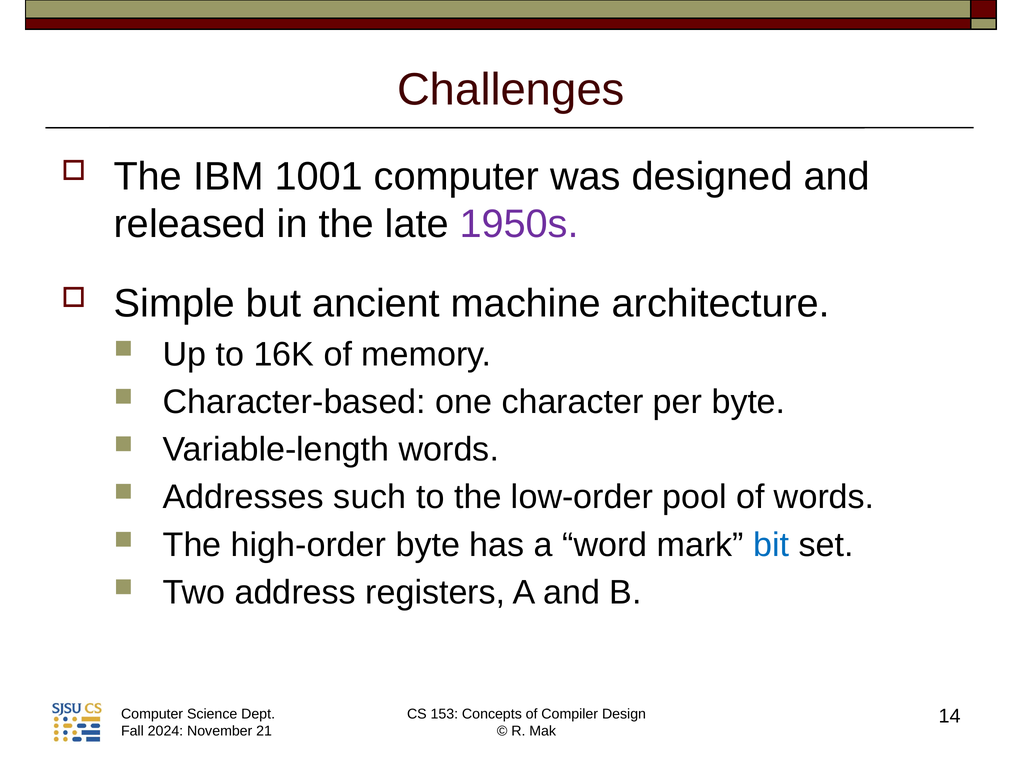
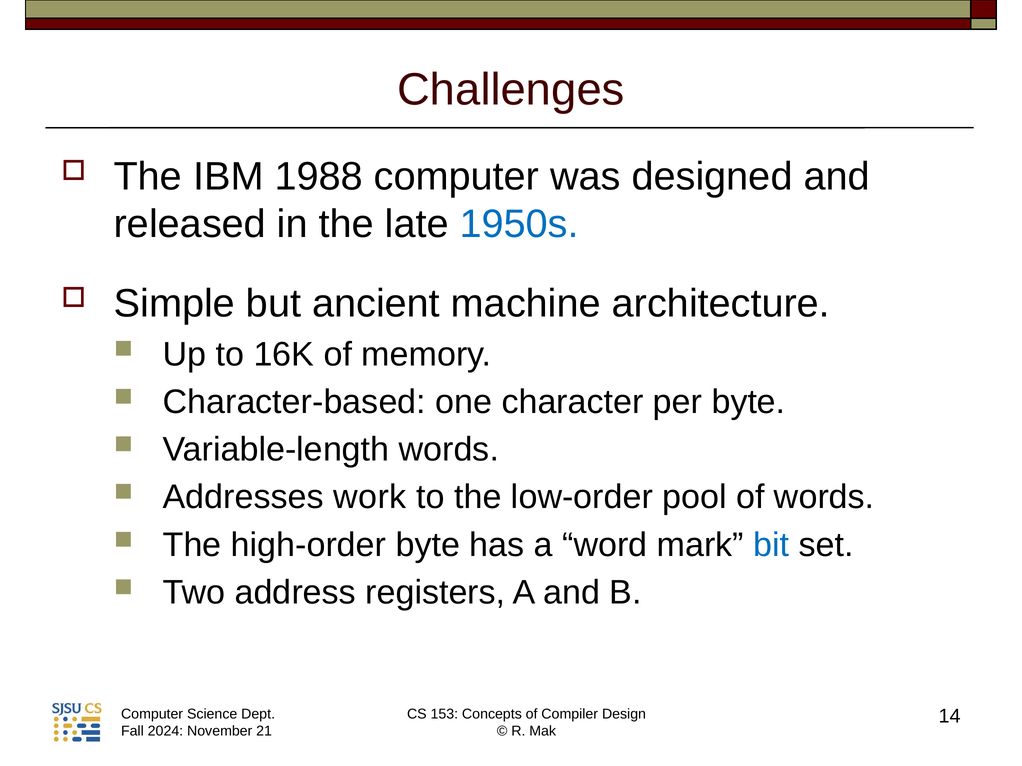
1001: 1001 -> 1988
1950s colour: purple -> blue
such: such -> work
